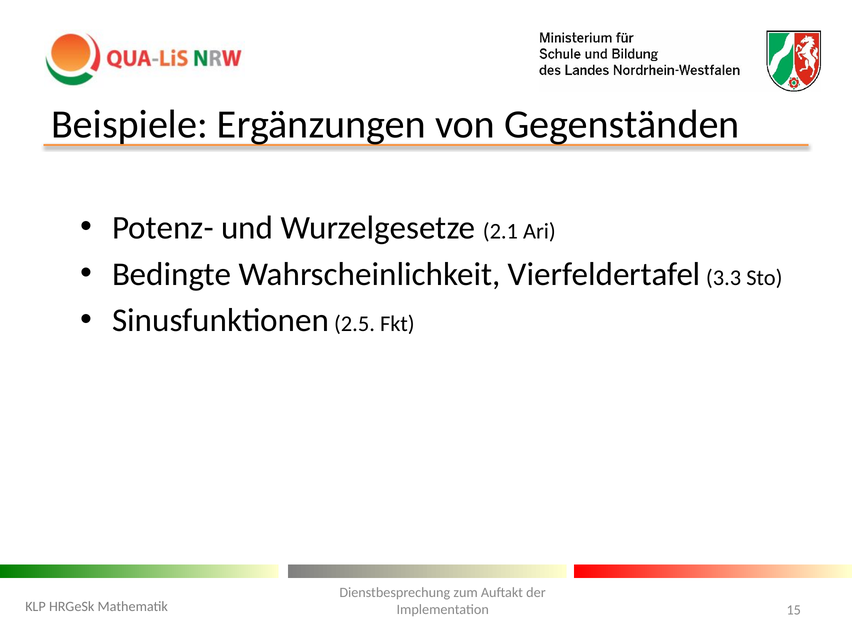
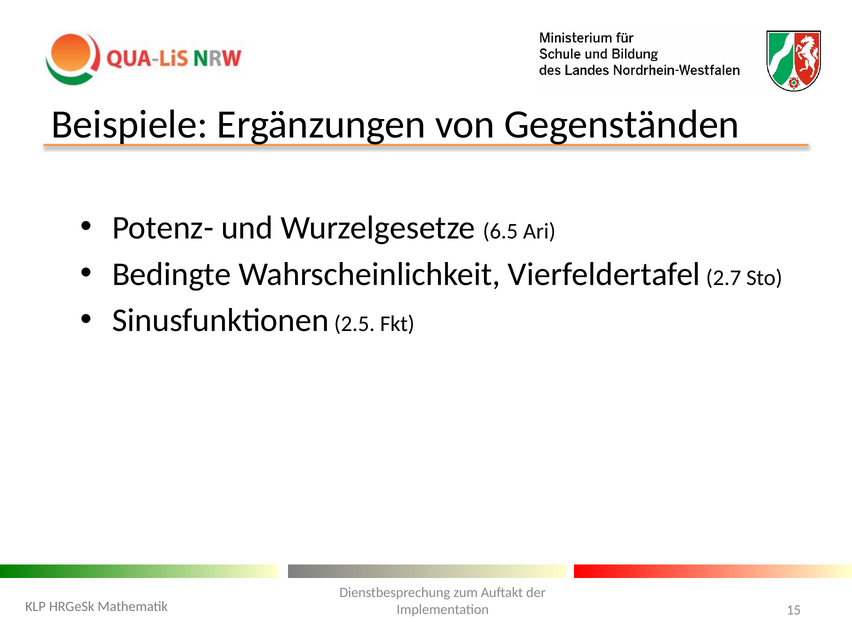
2.1: 2.1 -> 6.5
3.3: 3.3 -> 2.7
